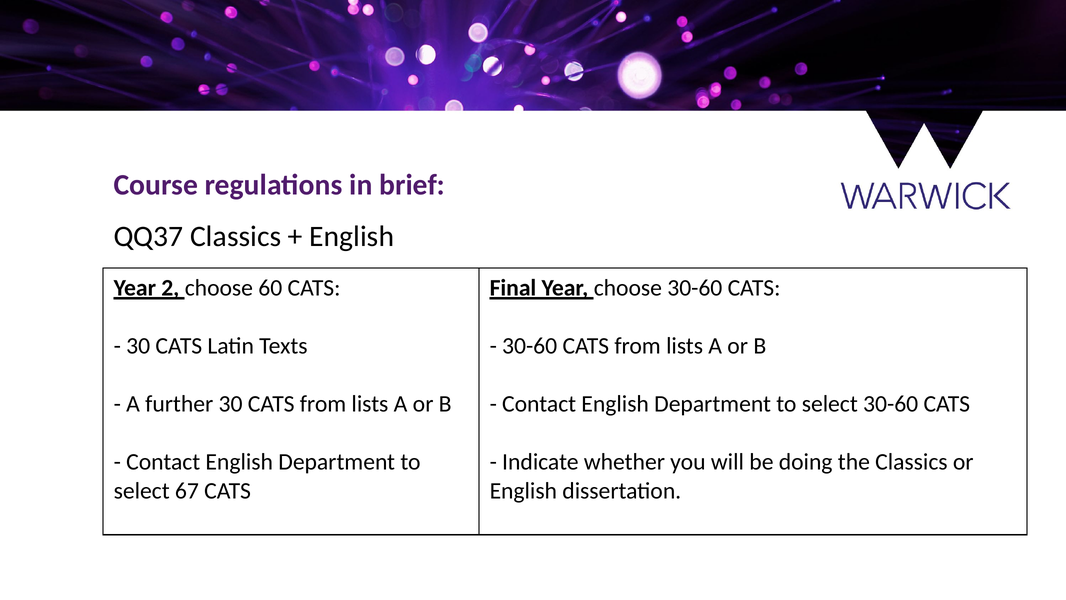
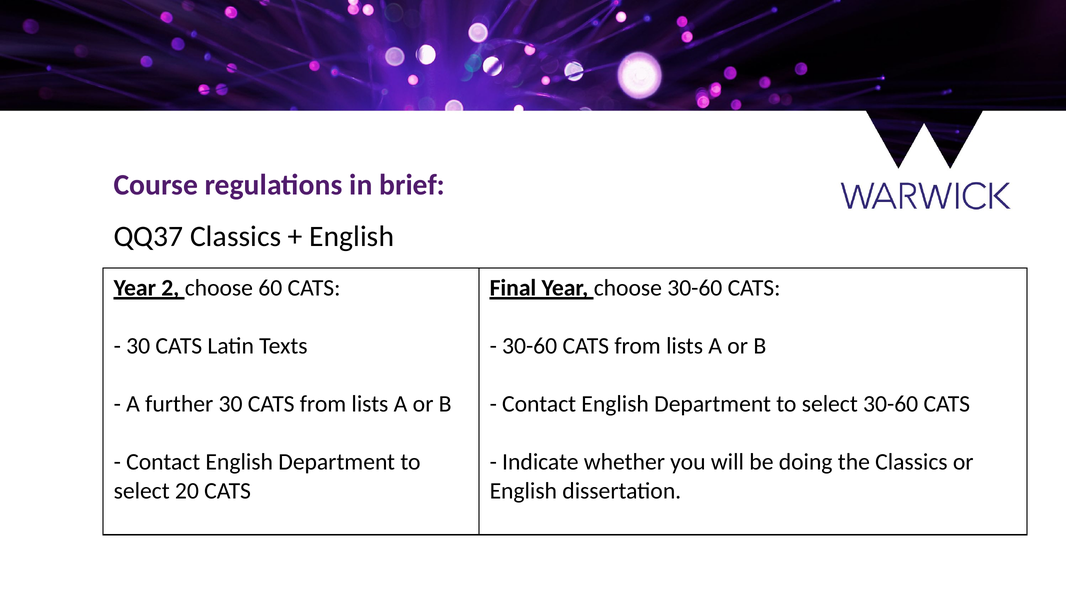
67: 67 -> 20
